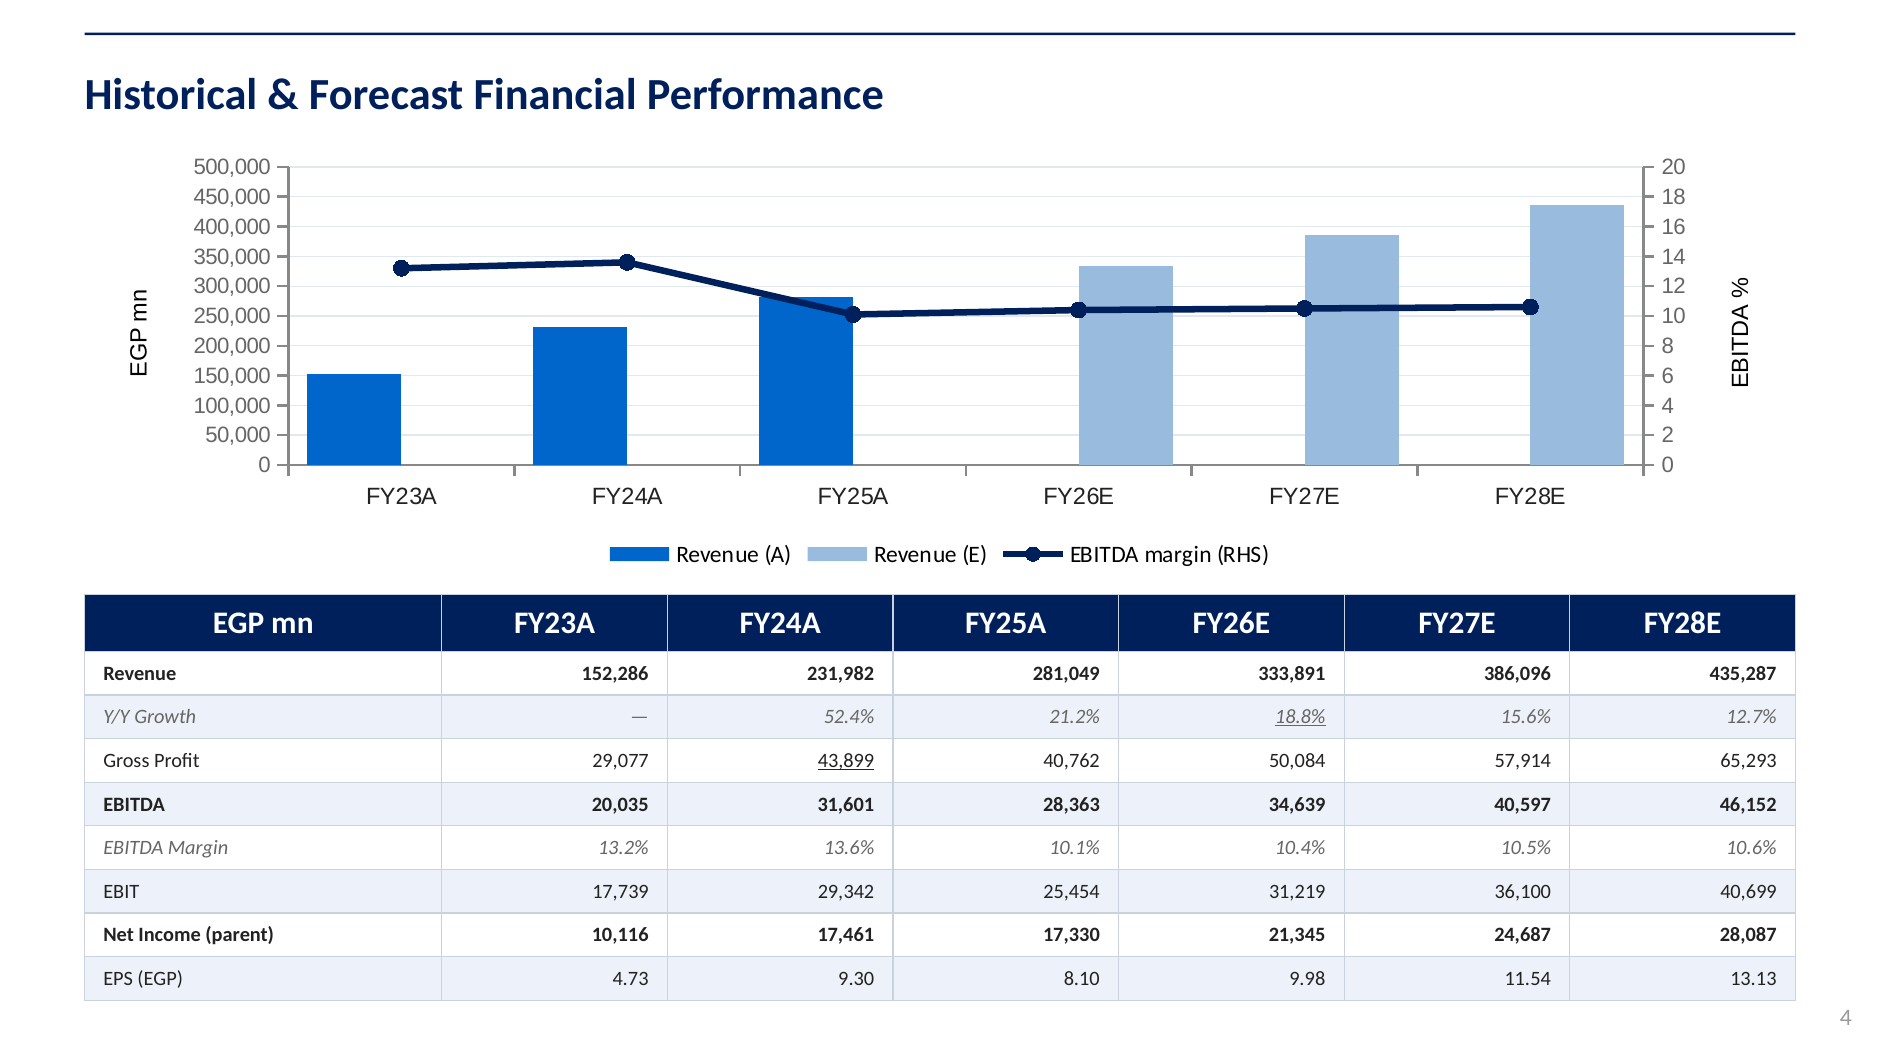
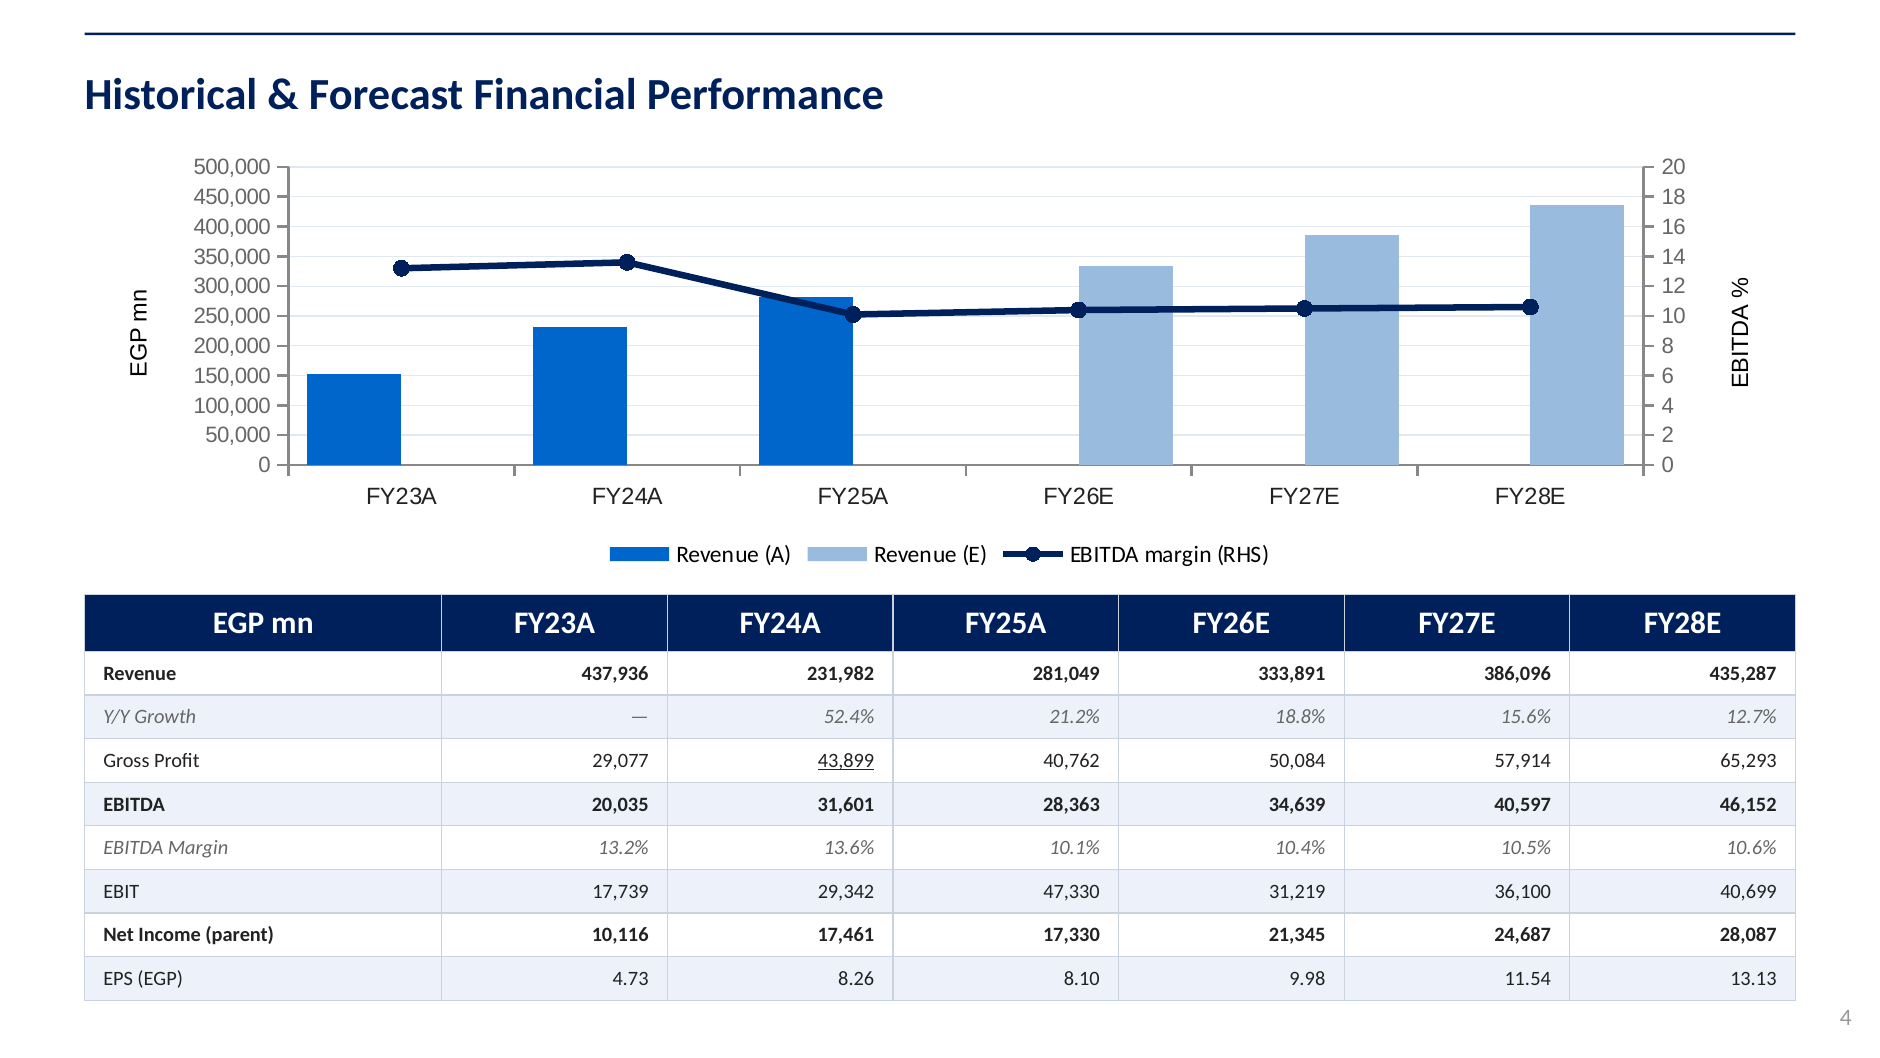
152,286: 152,286 -> 437,936
18.8% underline: present -> none
25,454: 25,454 -> 47,330
9.30: 9.30 -> 8.26
